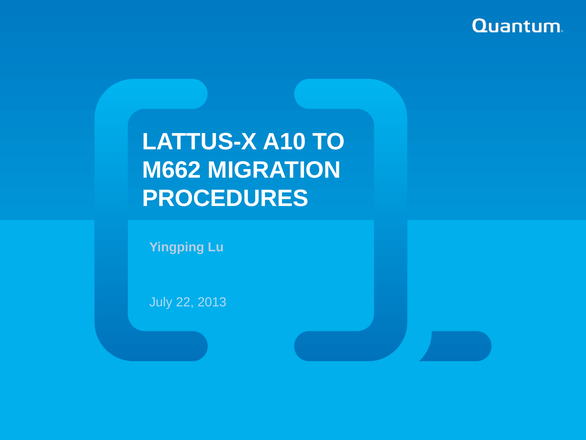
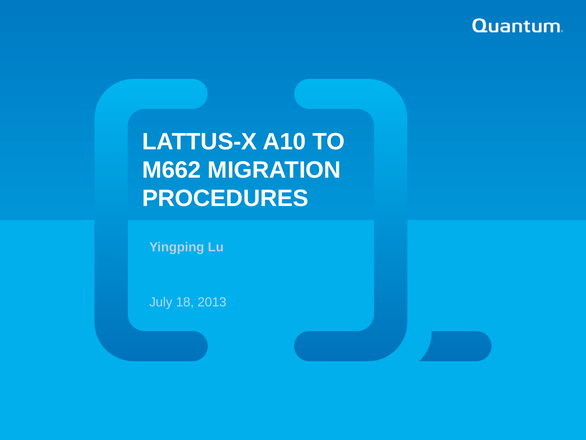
22: 22 -> 18
